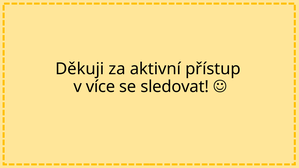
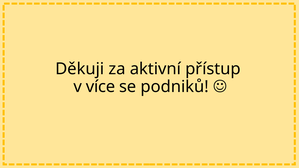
sledovat: sledovat -> podniků
